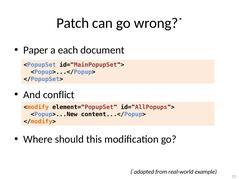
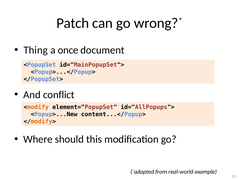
Paper: Paper -> Thing
each: each -> once
